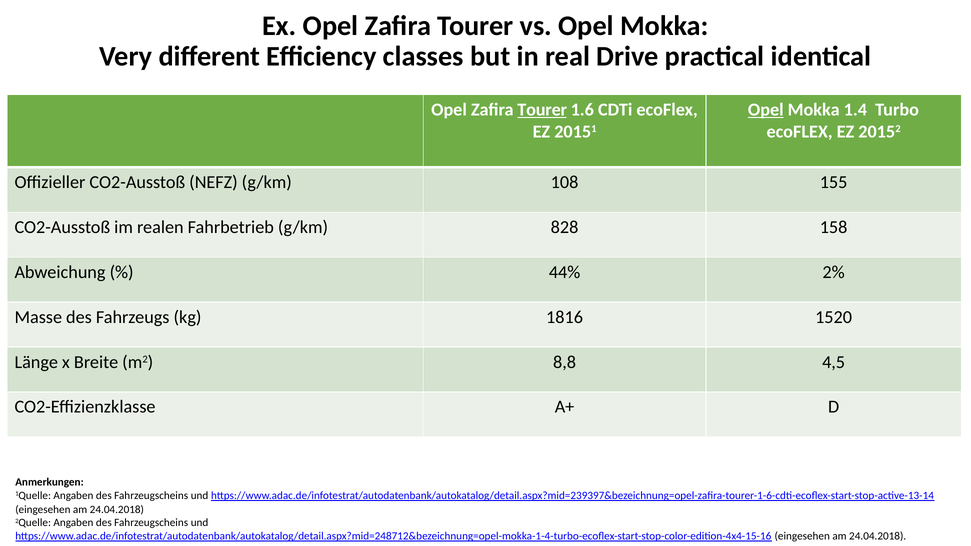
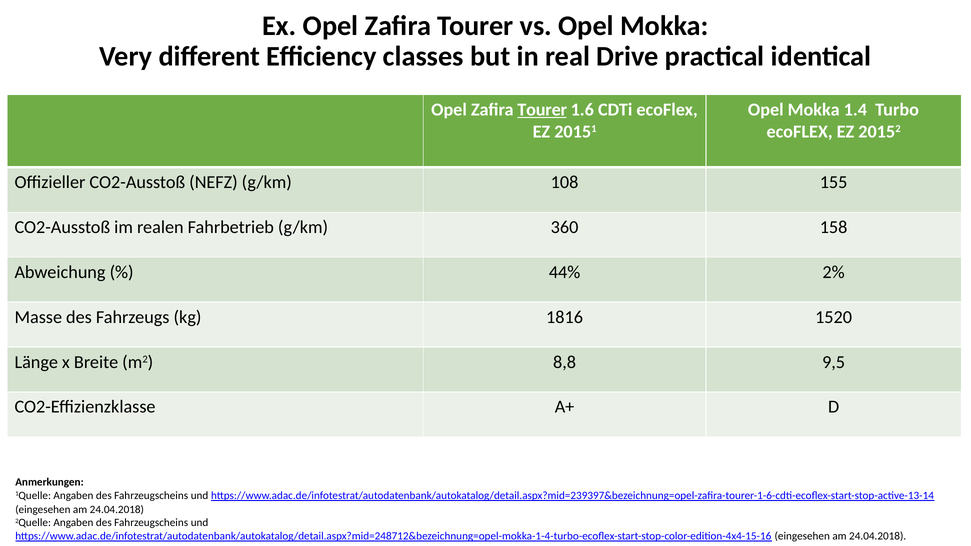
Opel at (766, 110) underline: present -> none
828: 828 -> 360
4,5: 4,5 -> 9,5
